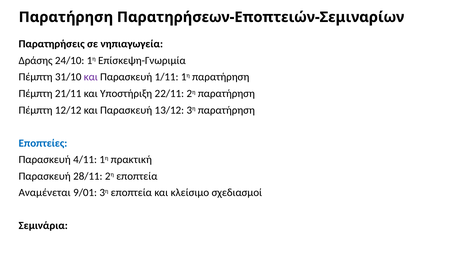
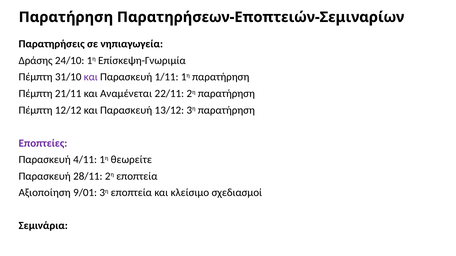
Υποστήριξη: Υποστήριξη -> Αναμένεται
Εποπτείες colour: blue -> purple
πρακτική: πρακτική -> θεωρείτε
Αναμένεται: Αναμένεται -> Αξιοποίηση
